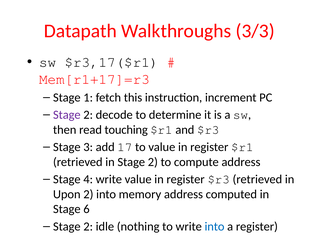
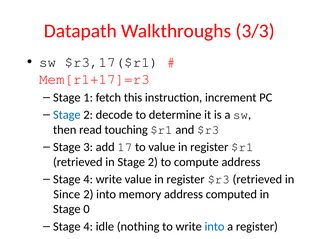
Stage at (67, 115) colour: purple -> blue
Upon: Upon -> Since
6: 6 -> 0
2 at (88, 227): 2 -> 4
